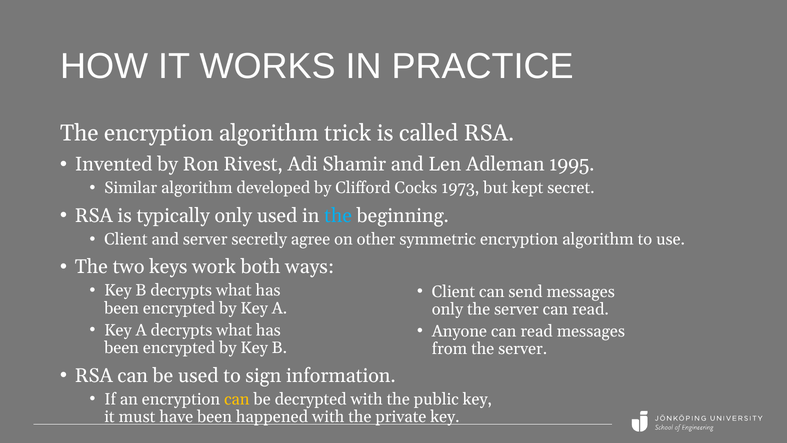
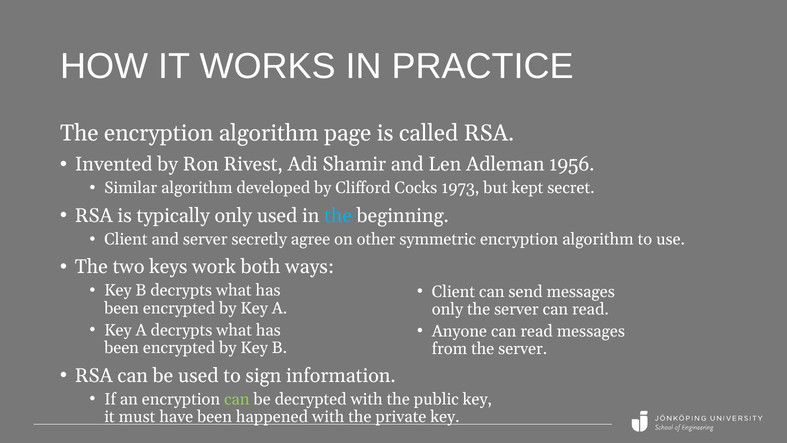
trick: trick -> page
1995: 1995 -> 1956
can at (237, 399) colour: yellow -> light green
